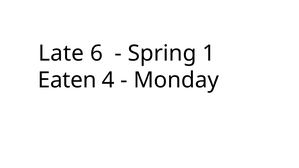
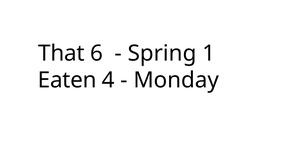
Late: Late -> That
